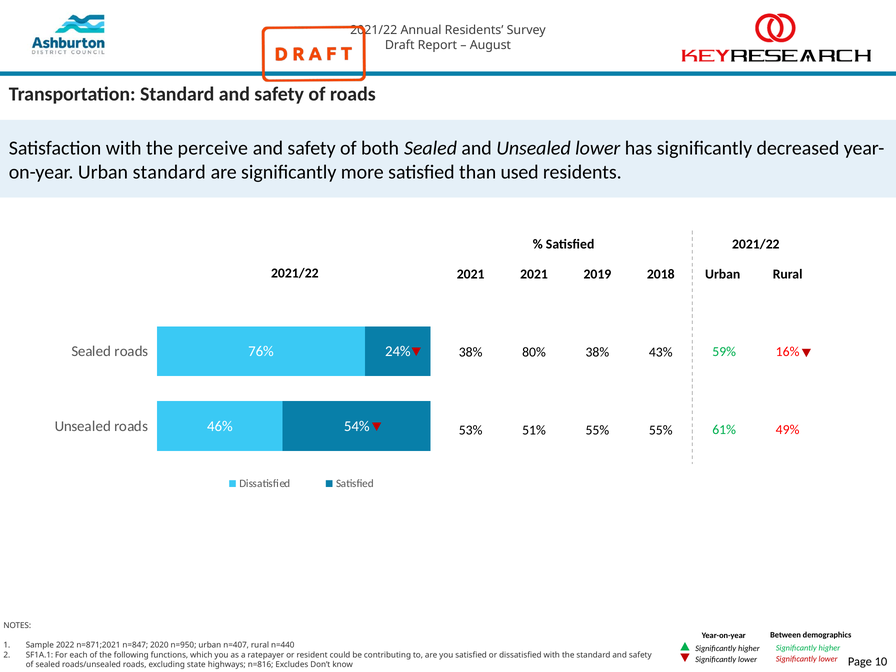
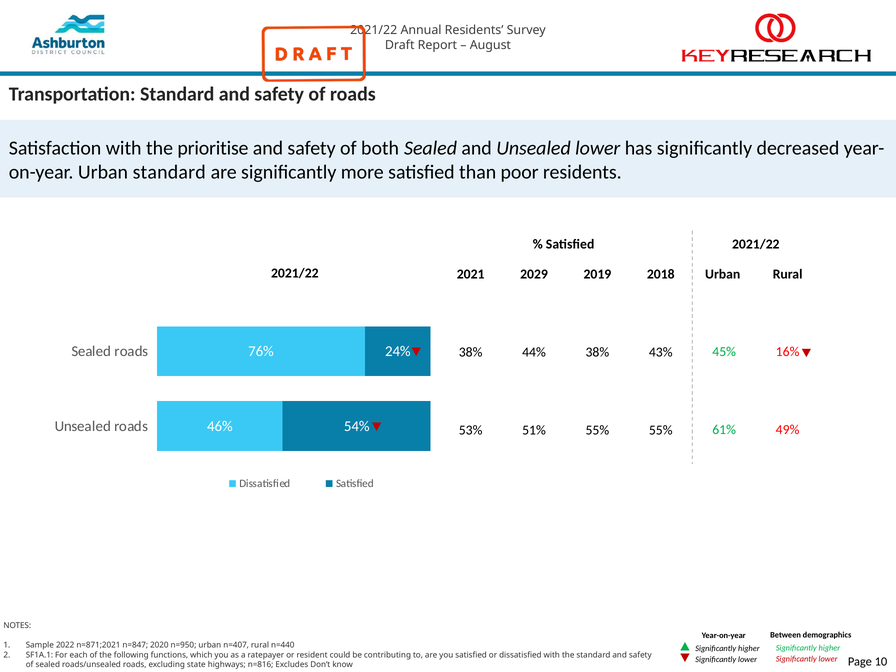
perceive: perceive -> prioritise
used: used -> poor
2021 2021: 2021 -> 2029
80%: 80% -> 44%
59%: 59% -> 45%
